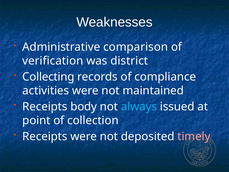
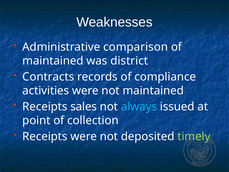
verification at (53, 61): verification -> maintained
Collecting: Collecting -> Contracts
body: body -> sales
timely colour: pink -> light green
